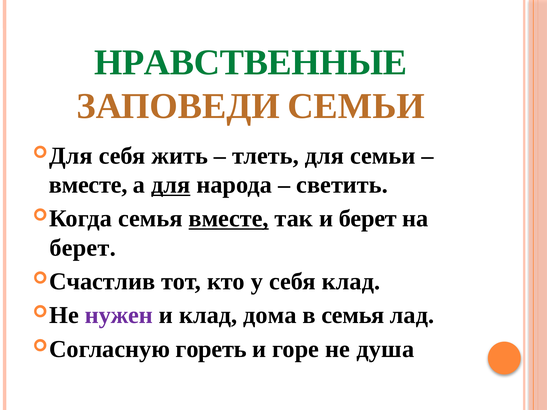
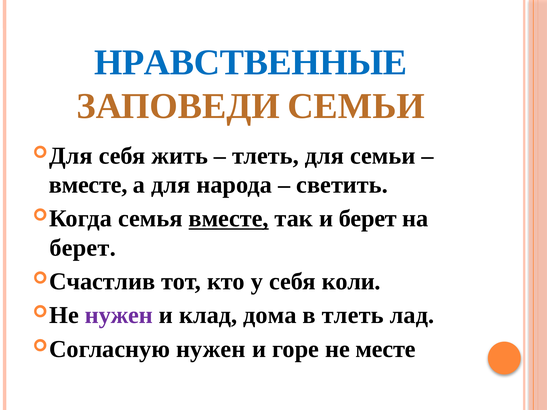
НРАВСТВЕННЫЕ colour: green -> blue
для at (171, 185) underline: present -> none
себя клад: клад -> коли
в семья: семья -> тлеть
Согласную гореть: гореть -> нужен
душа: душа -> месте
